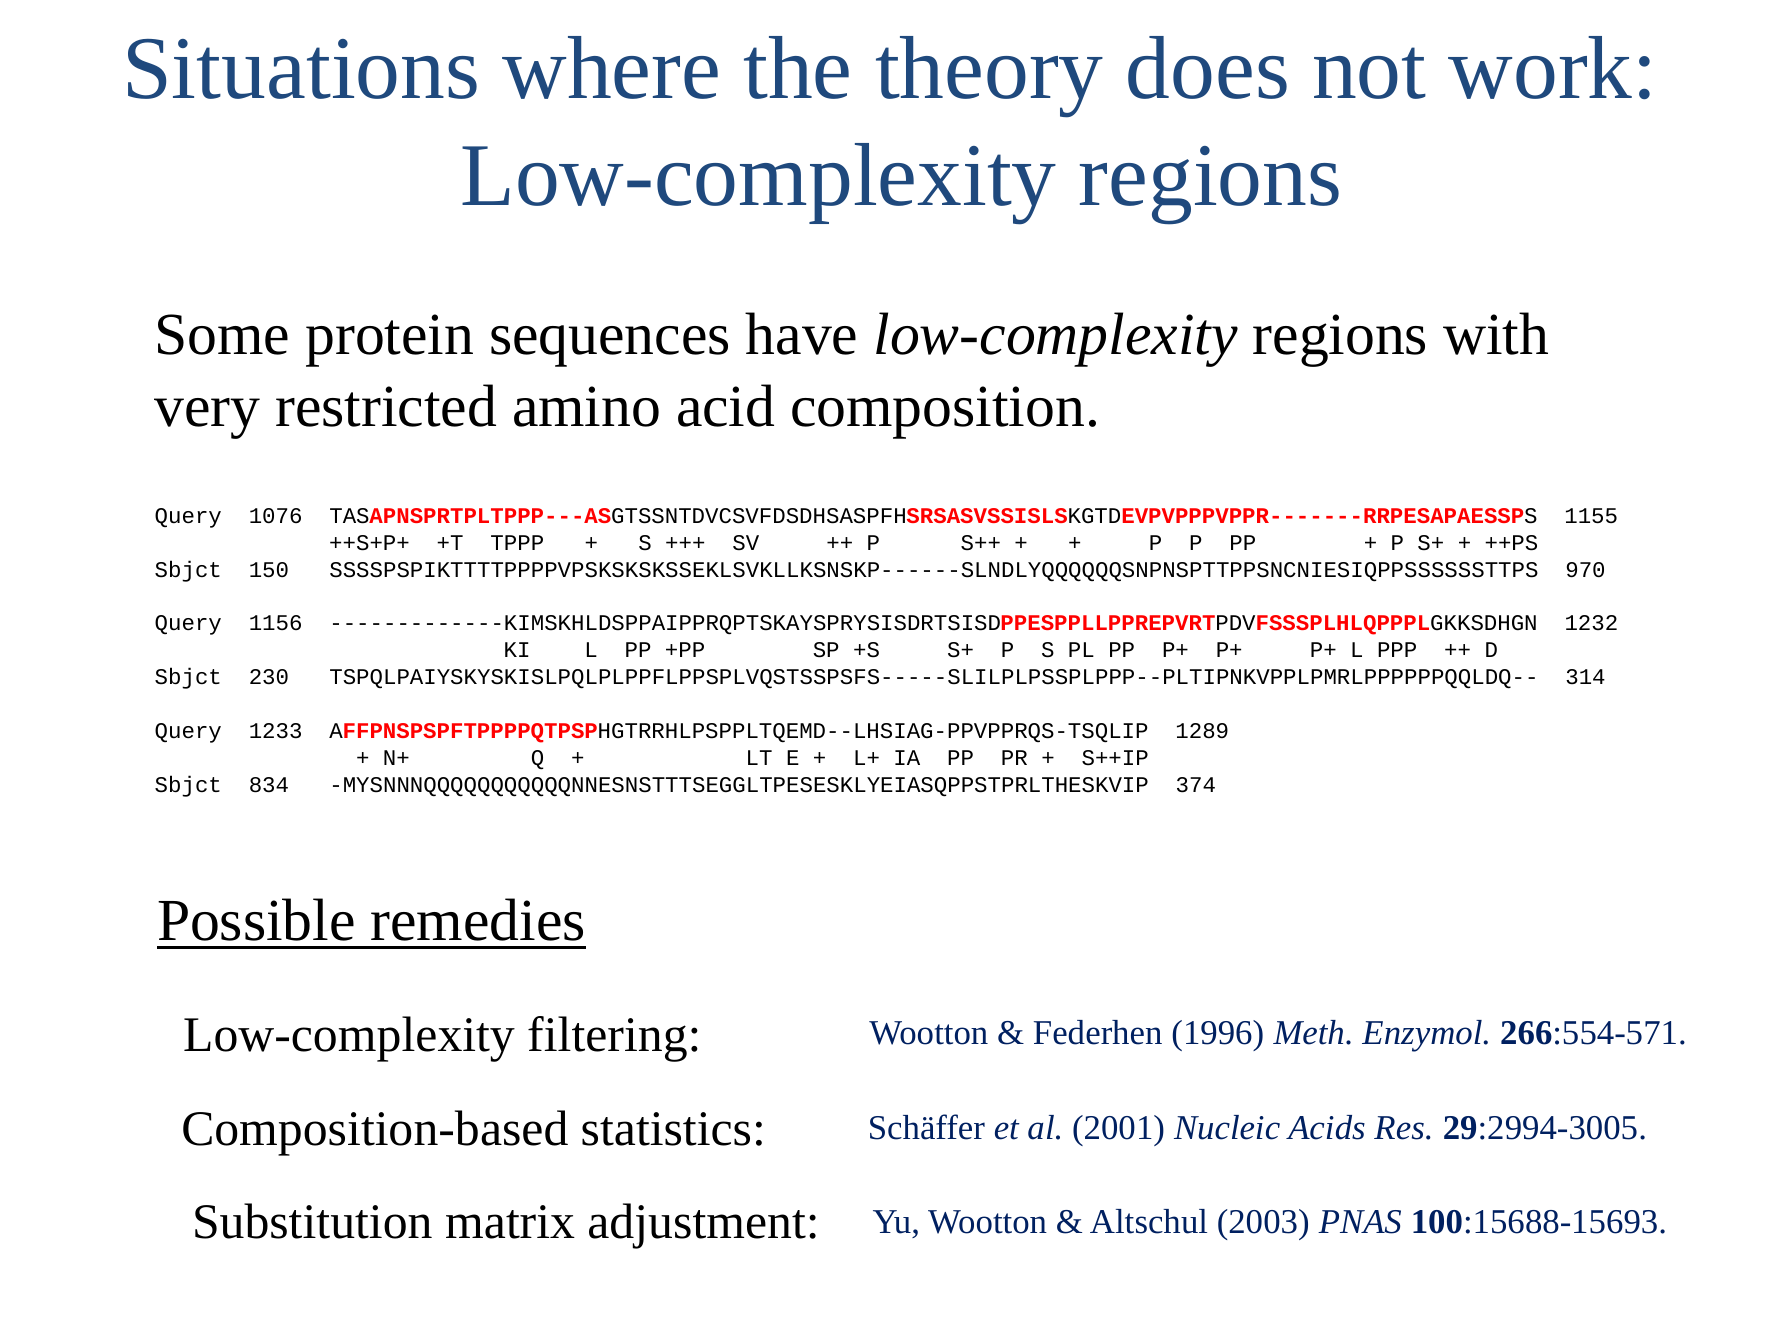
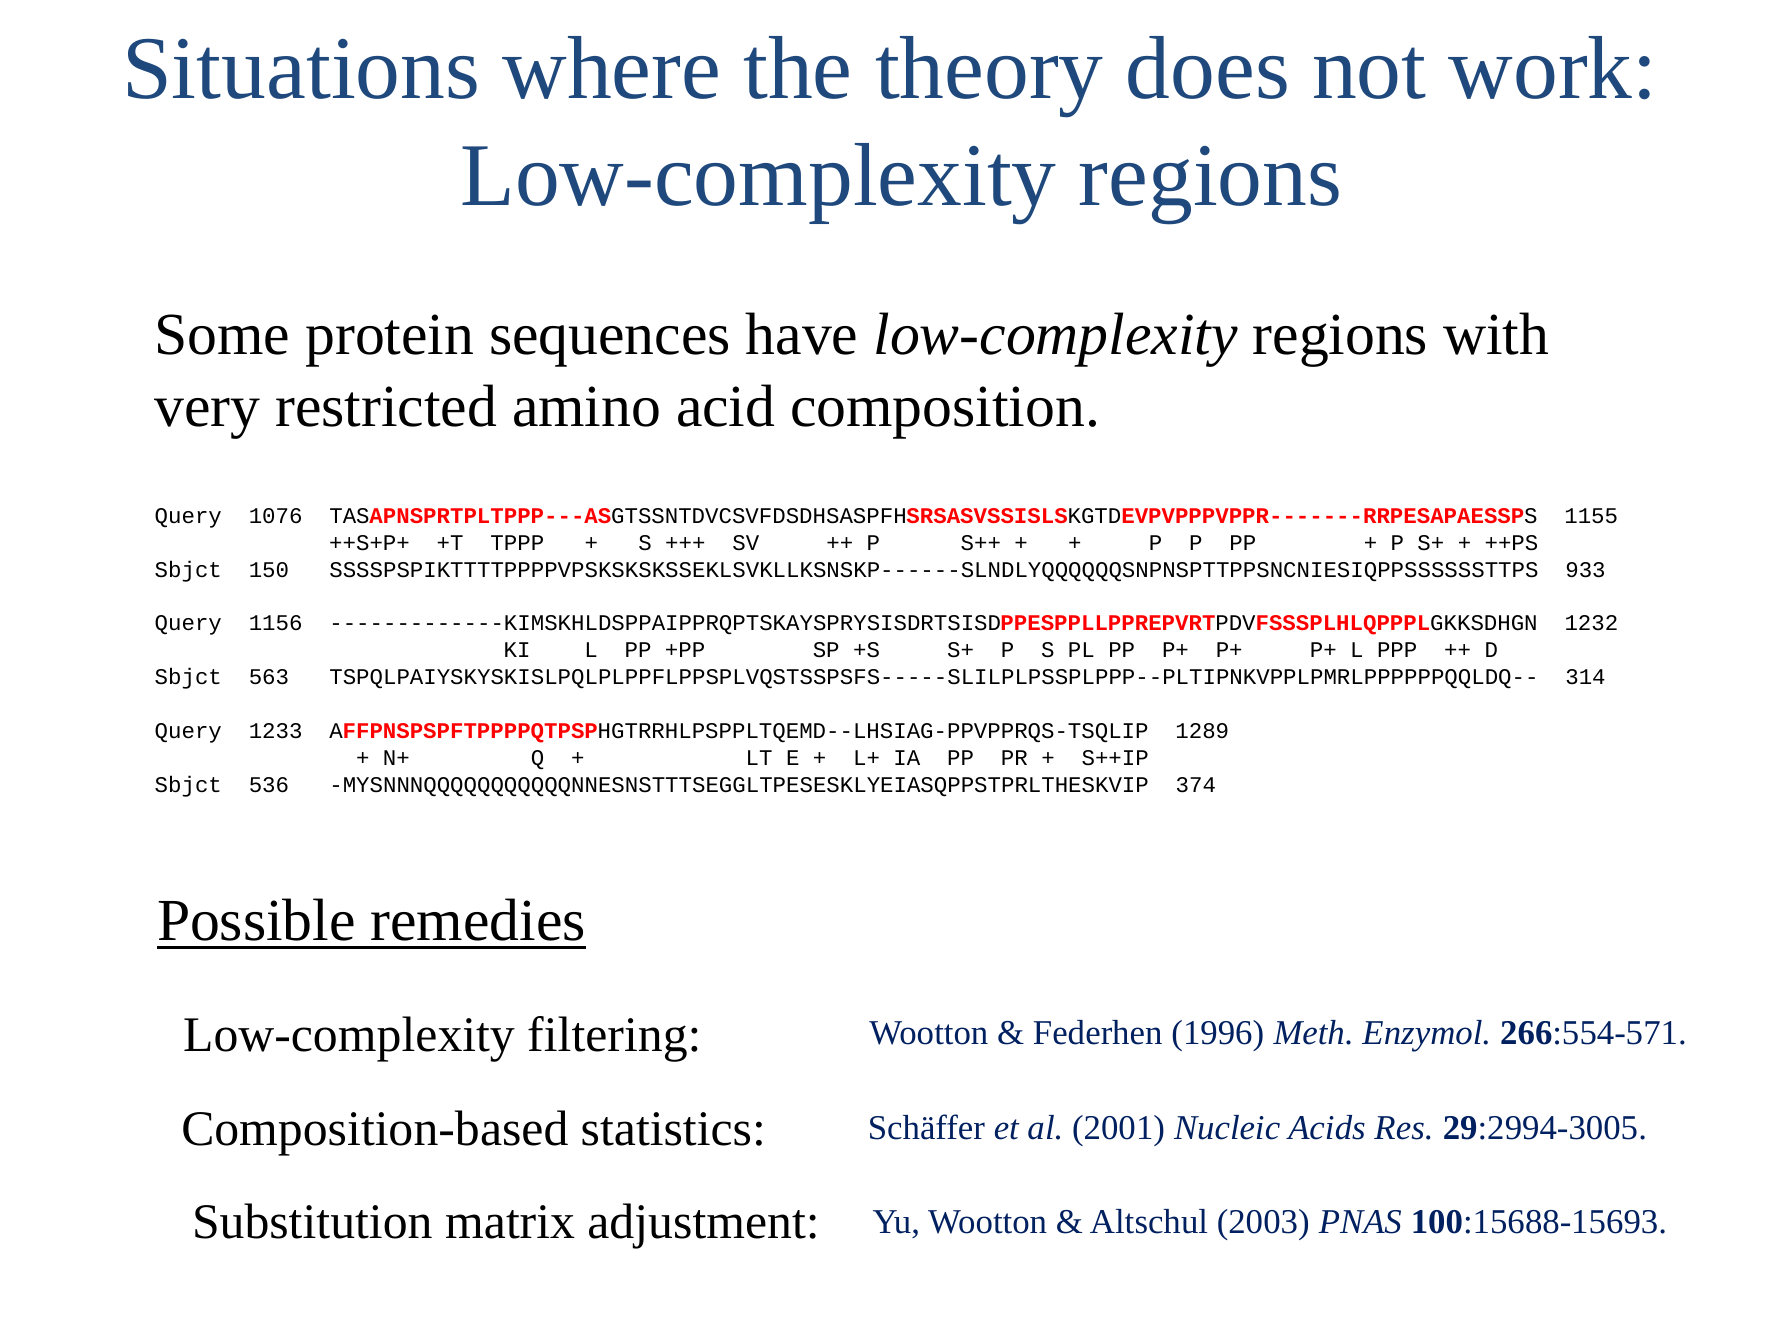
970: 970 -> 933
230: 230 -> 563
834: 834 -> 536
